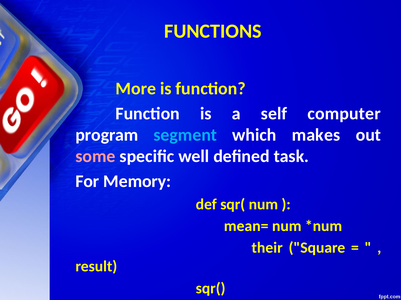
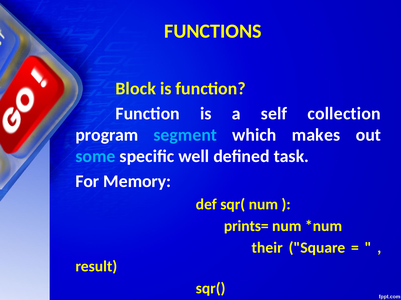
More: More -> Block
computer: computer -> collection
some colour: pink -> light blue
mean=: mean= -> prints=
